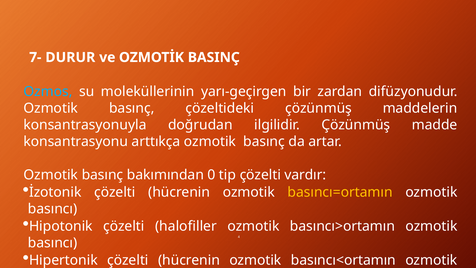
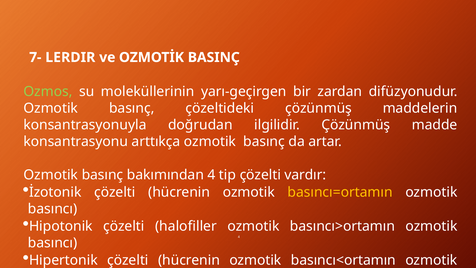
DURUR: DURUR -> LERDIR
Ozmos colour: light blue -> light green
bakımından 0: 0 -> 4
